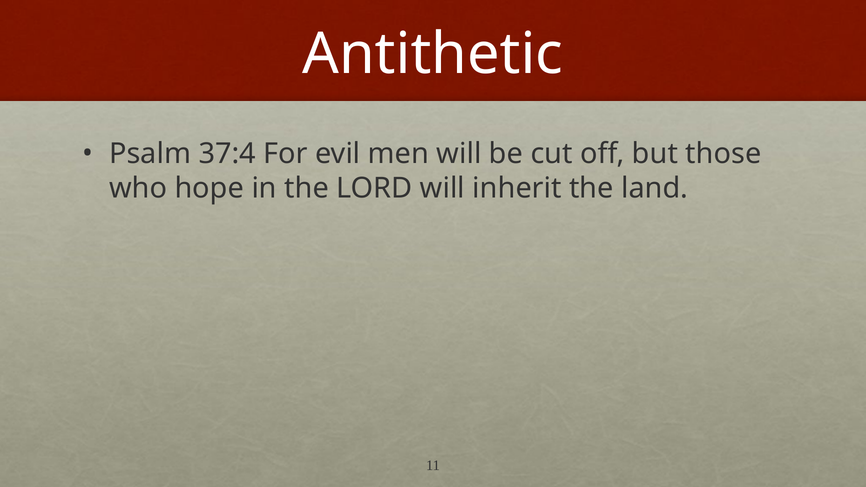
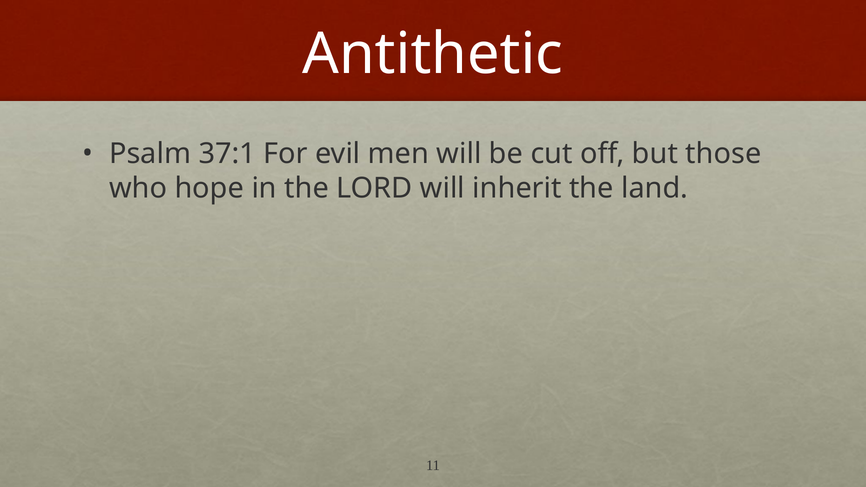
37:4: 37:4 -> 37:1
